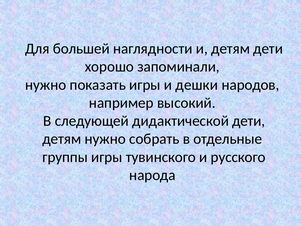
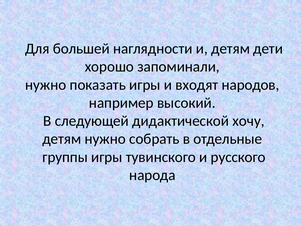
дешки: дешки -> входят
дидактической дети: дети -> хочу
